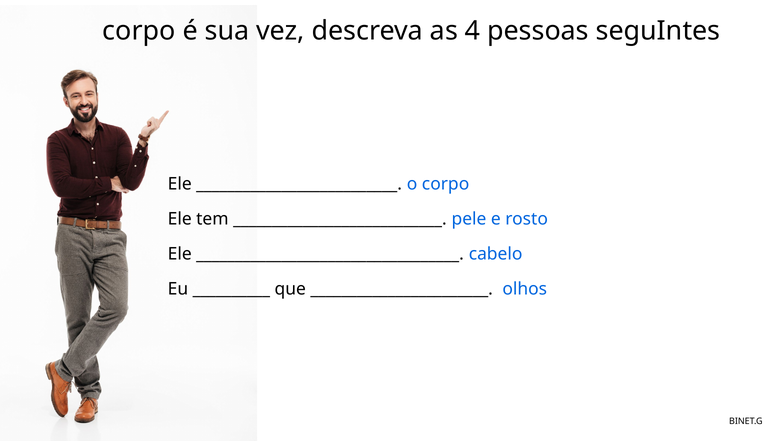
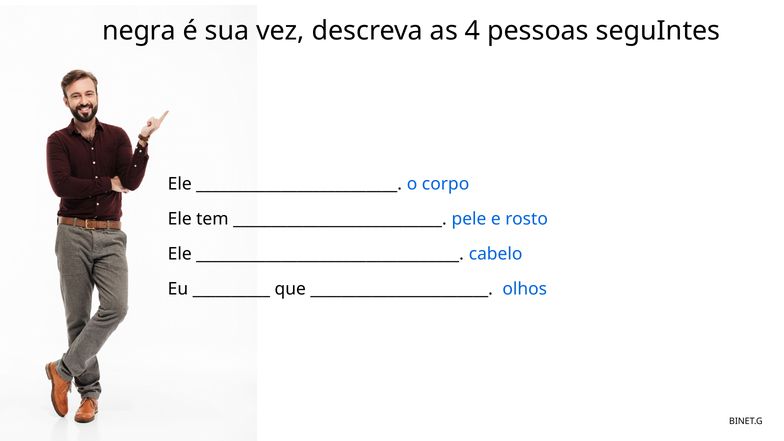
corpo at (139, 31): corpo -> negra
